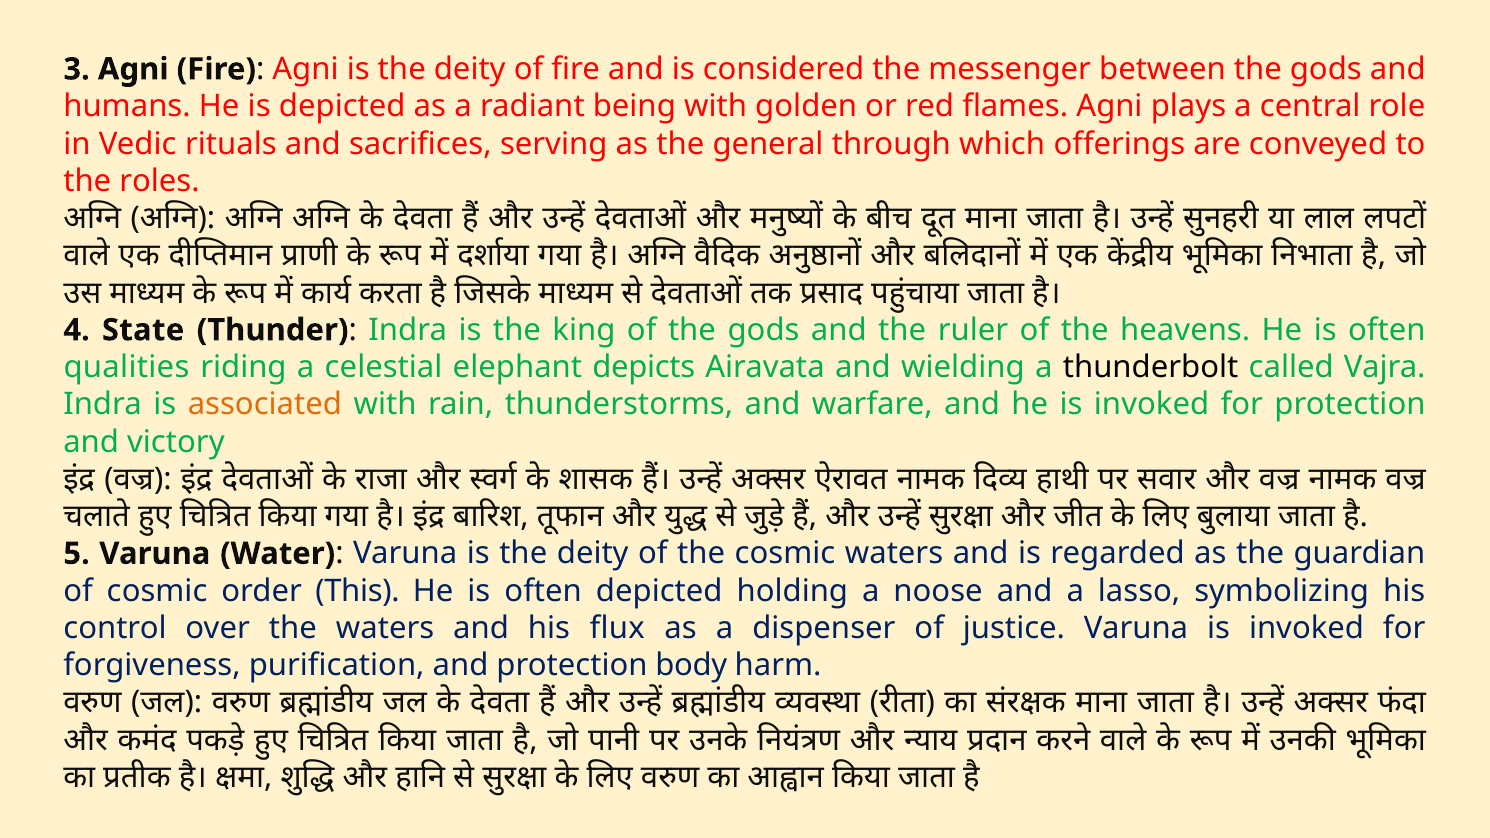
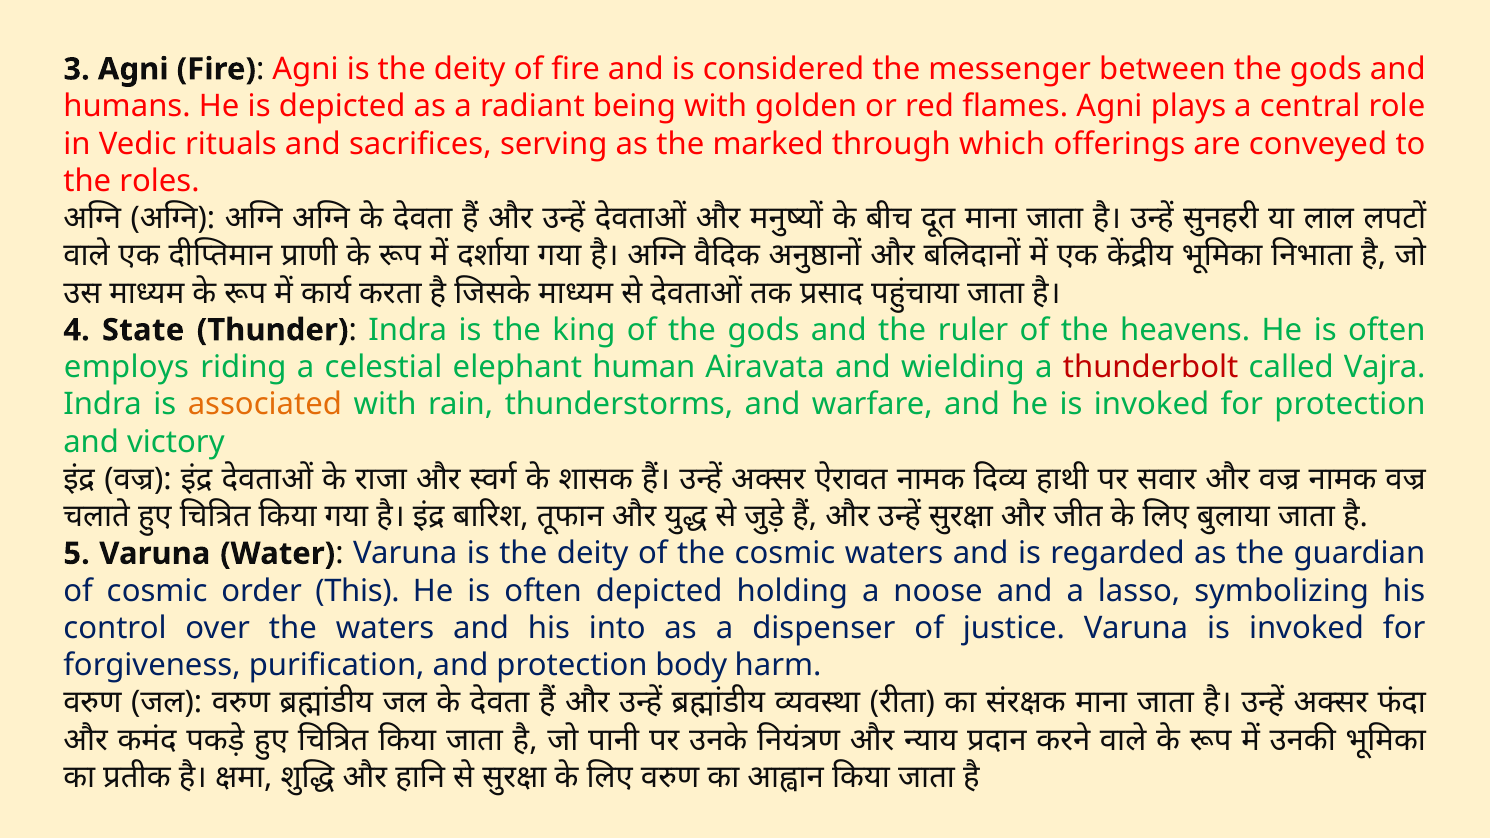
general: general -> marked
qualities: qualities -> employs
depicts: depicts -> human
thunderbolt colour: black -> red
flux: flux -> into
